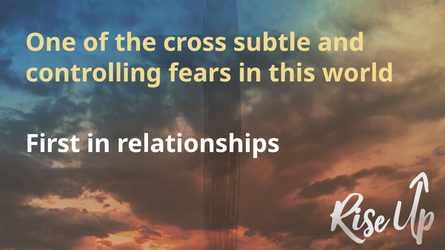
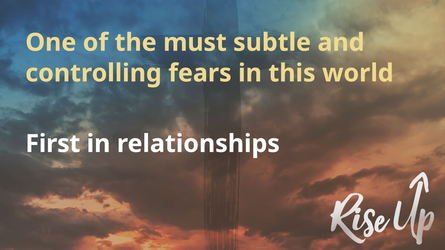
cross: cross -> must
